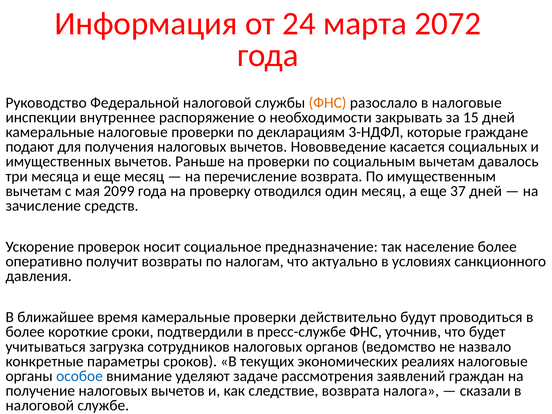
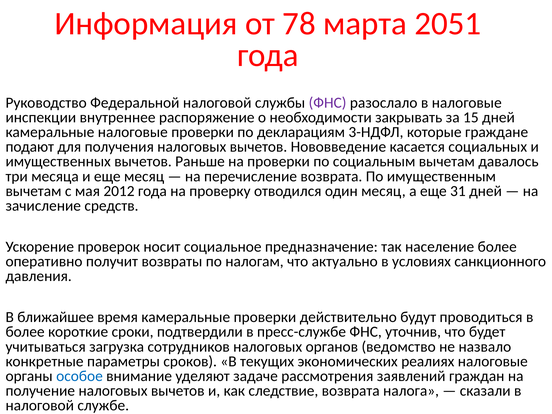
24: 24 -> 78
2072: 2072 -> 2051
ФНС at (328, 103) colour: orange -> purple
2099: 2099 -> 2012
37: 37 -> 31
